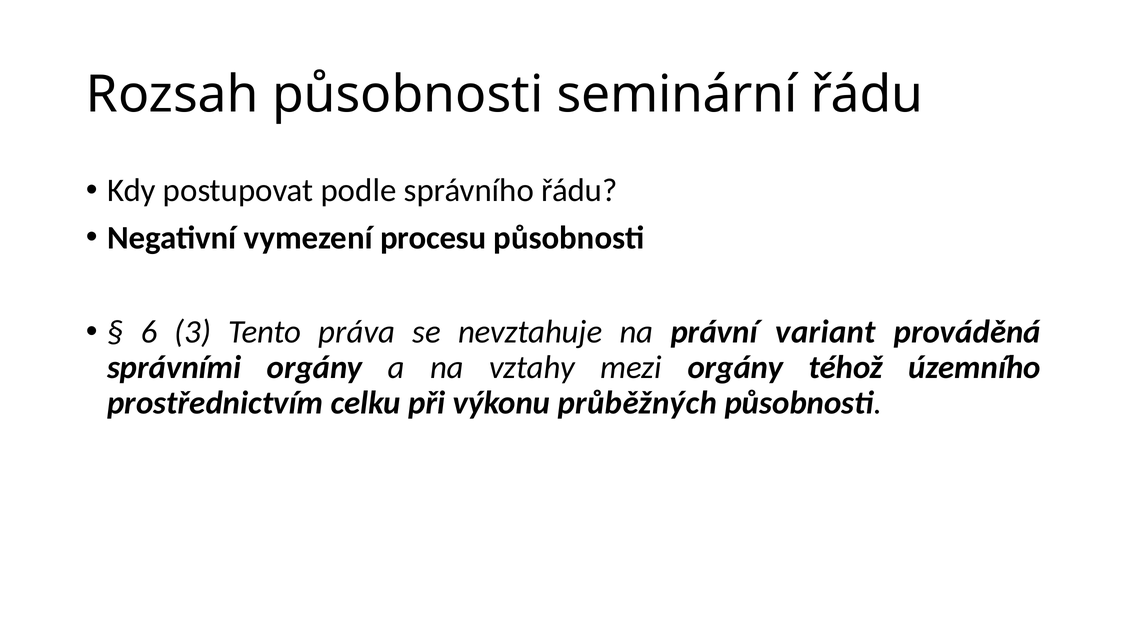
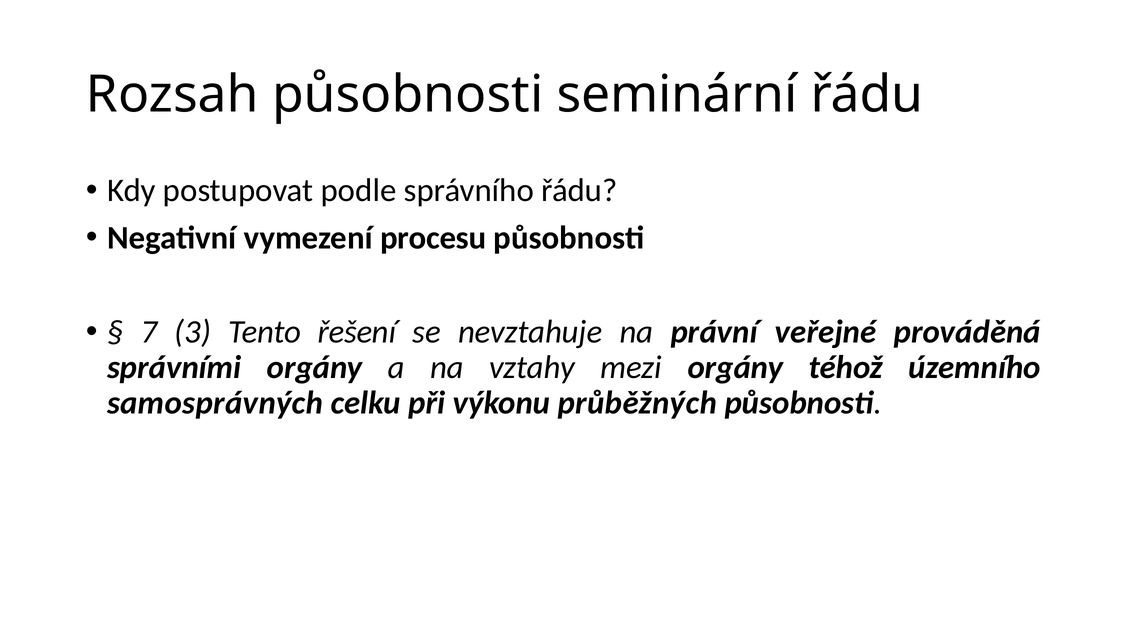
6: 6 -> 7
práva: práva -> řešení
variant: variant -> veřejné
prostřednictvím: prostřednictvím -> samosprávných
